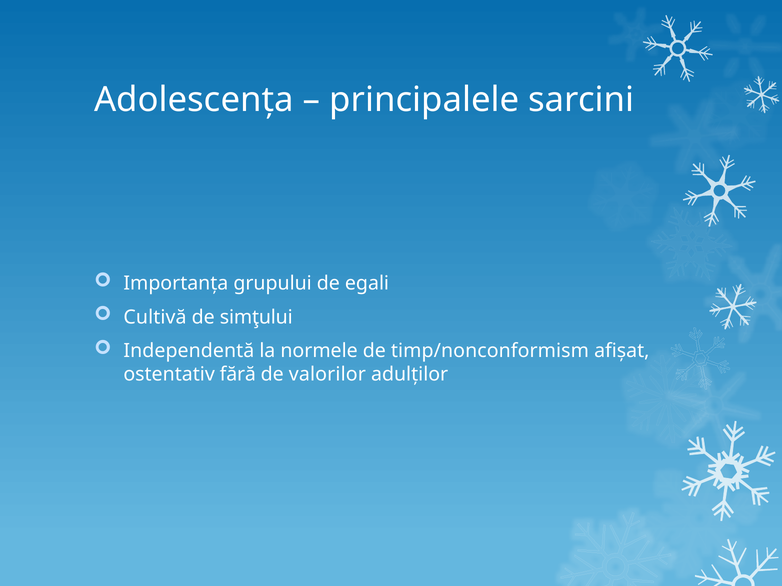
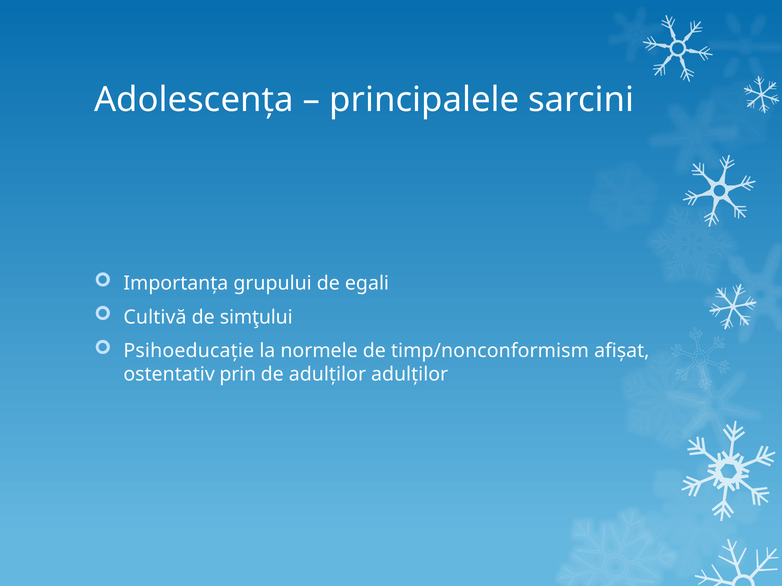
Independentă: Independentă -> Psihoeducație
fără: fără -> prin
de valorilor: valorilor -> adulților
